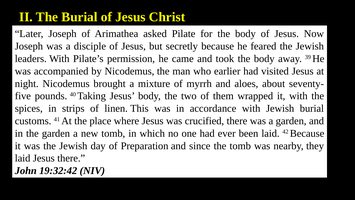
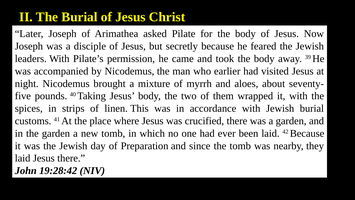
19:32:42: 19:32:42 -> 19:28:42
